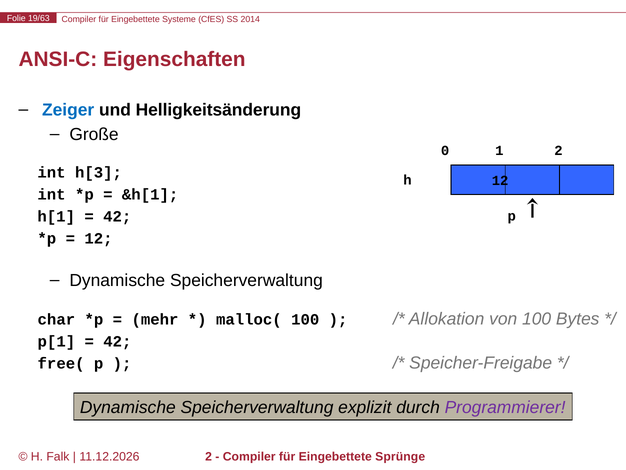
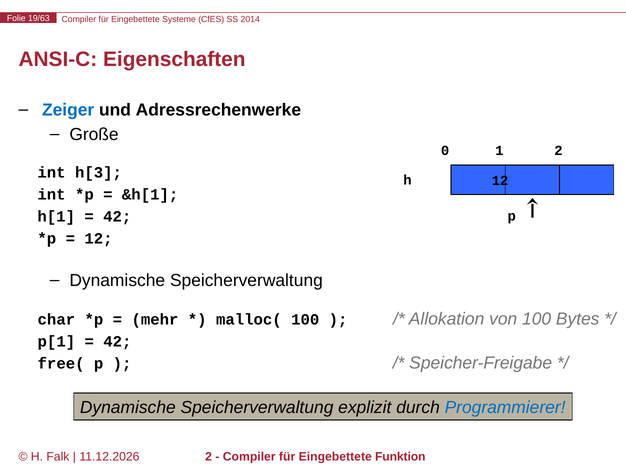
Helligkeitsänderung: Helligkeitsänderung -> Adressrechenwerke
Programmierer colour: purple -> blue
Sprünge: Sprünge -> Funktion
